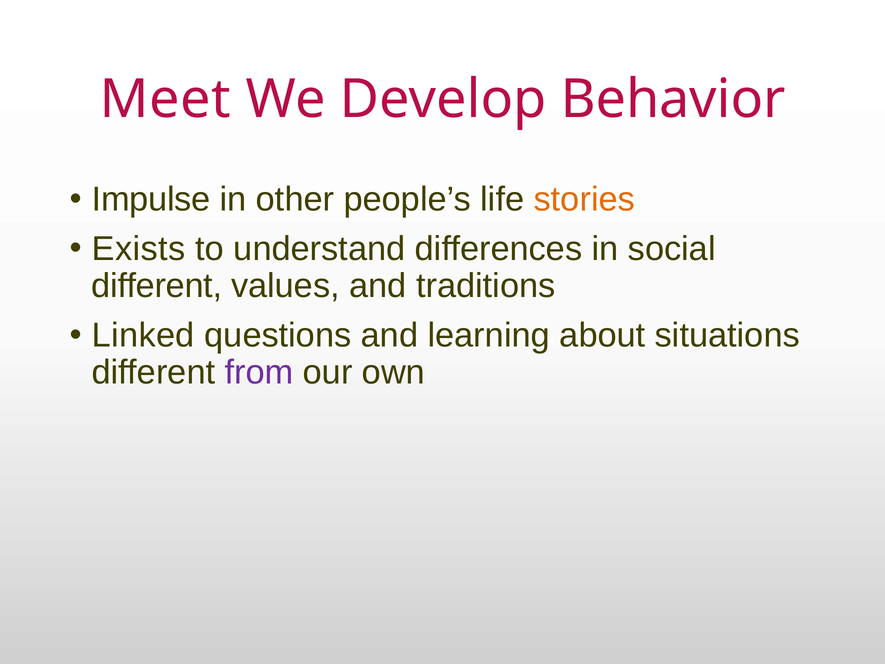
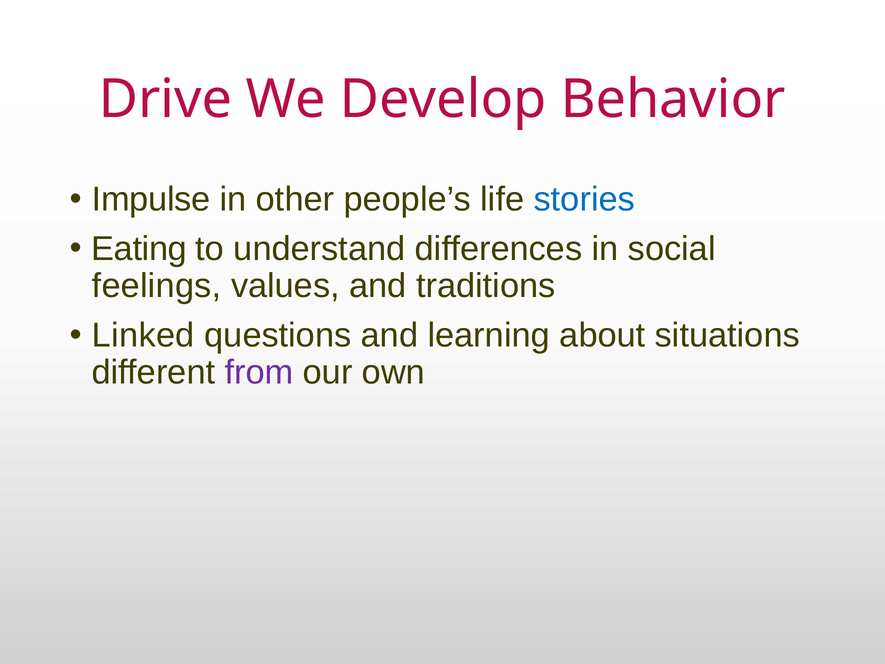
Meet: Meet -> Drive
stories colour: orange -> blue
Exists: Exists -> Eating
different at (157, 286): different -> feelings
